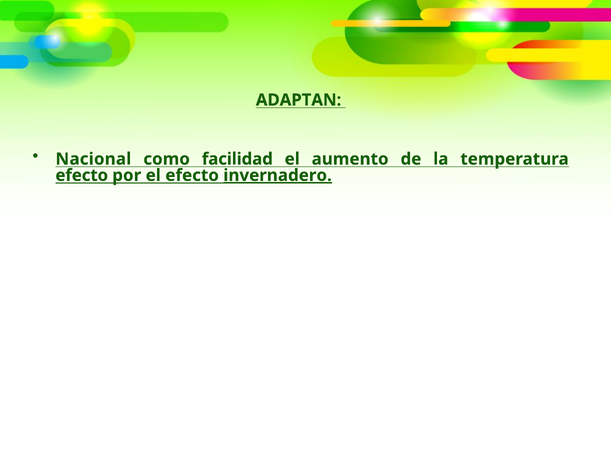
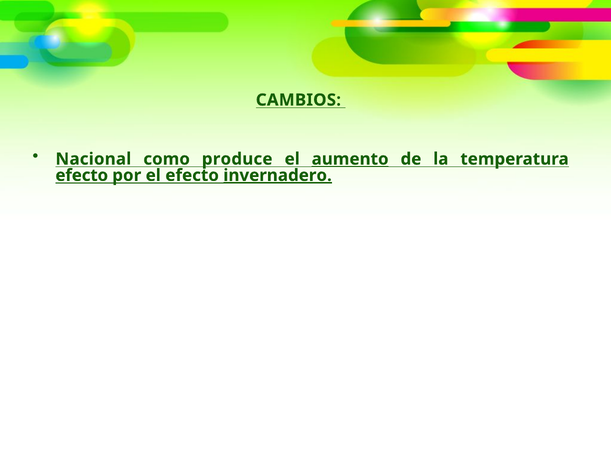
ADAPTAN: ADAPTAN -> CAMBIOS
facilidad: facilidad -> produce
aumento underline: none -> present
